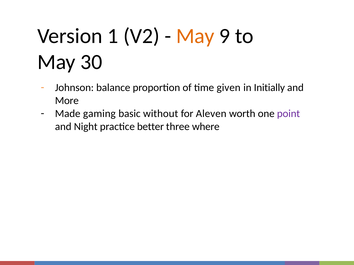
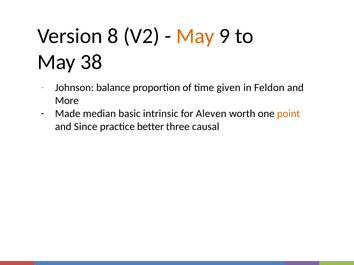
1: 1 -> 8
30: 30 -> 38
Initially: Initially -> Feldon
gaming: gaming -> median
without: without -> intrinsic
point colour: purple -> orange
Night: Night -> Since
where: where -> causal
